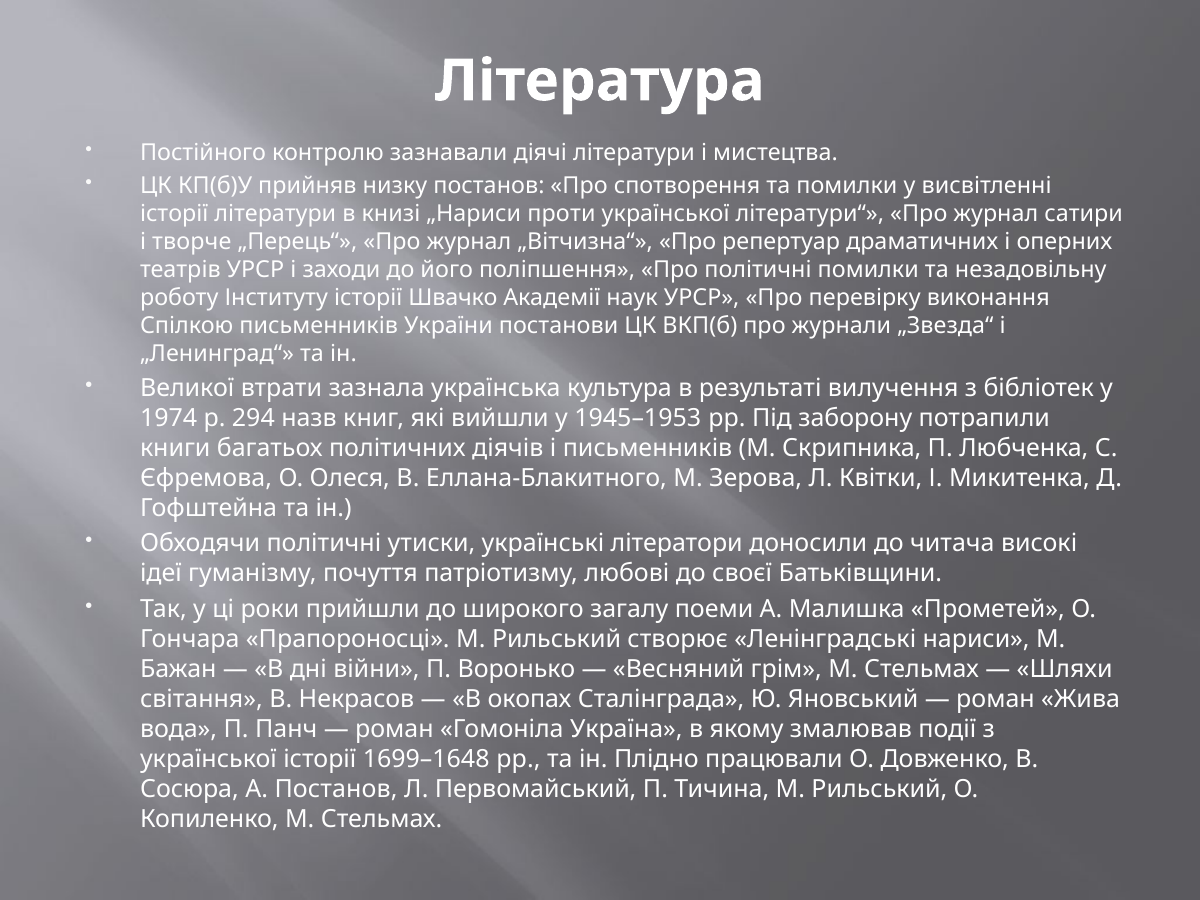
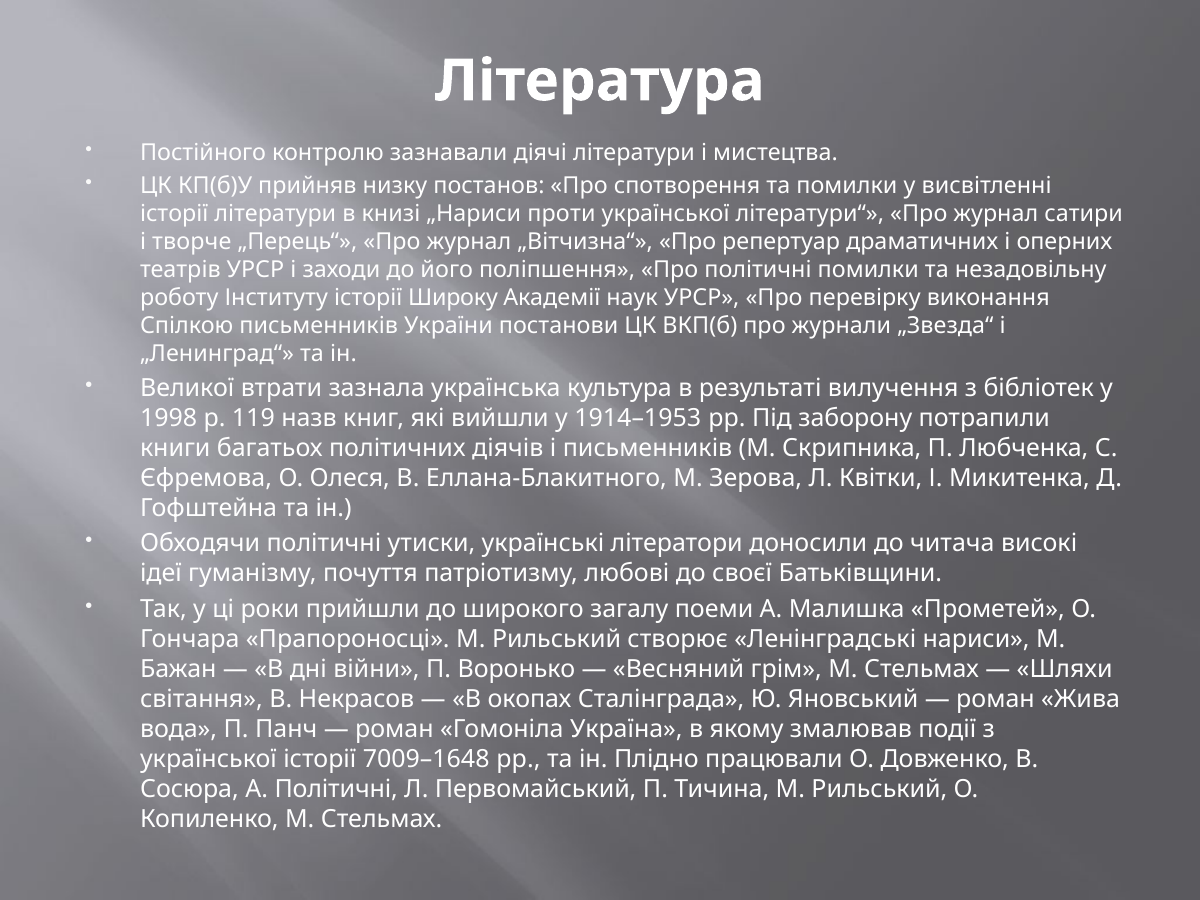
Швачко: Швачко -> Широку
1974: 1974 -> 1998
294: 294 -> 119
1945–1953: 1945–1953 -> 1914–1953
1699–1648: 1699–1648 -> 7009–1648
А Постанов: Постанов -> Політичні
